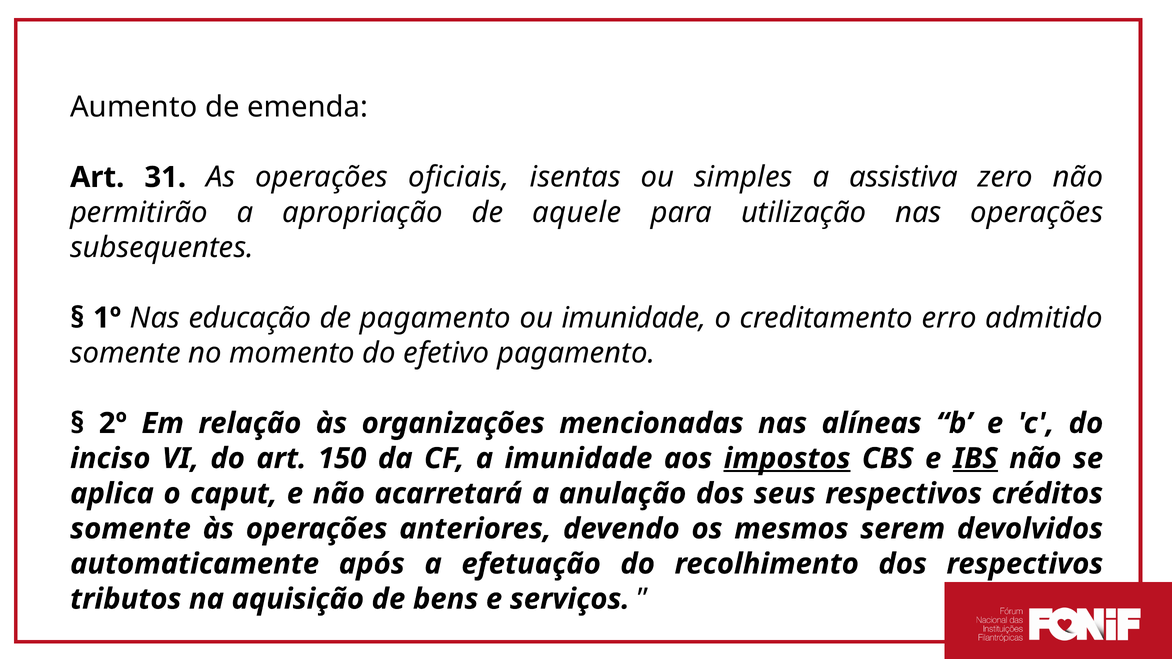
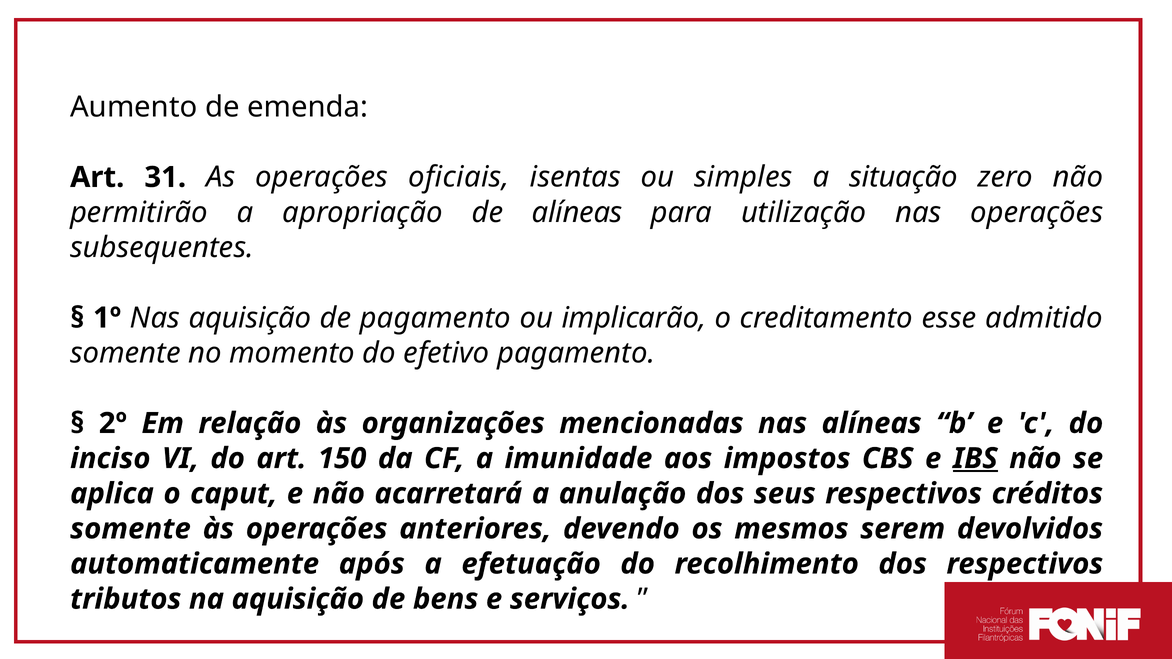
assistiva: assistiva -> situação
de aquele: aquele -> alíneas
Nas educação: educação -> aquisição
ou imunidade: imunidade -> implicarão
erro: erro -> esse
impostos underline: present -> none
